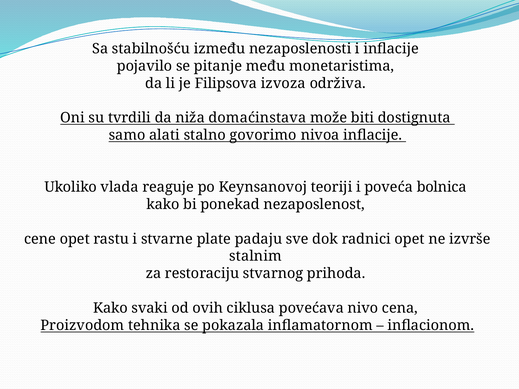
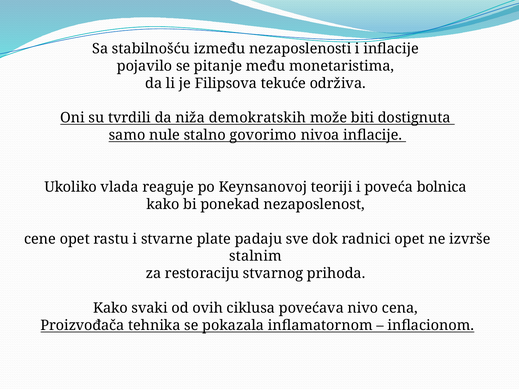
izvoza: izvoza -> tekuće
domaćinstava: domaćinstava -> demokratskih
alati: alati -> nule
Proizvodom: Proizvodom -> Proizvođača
